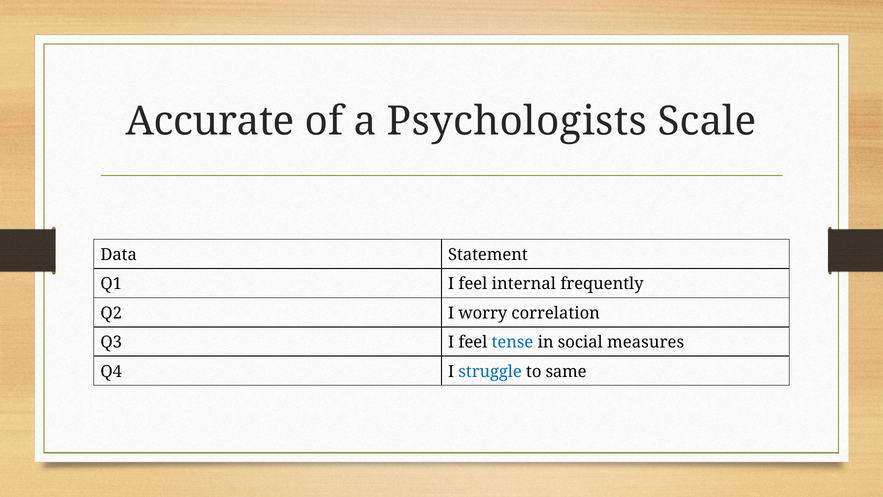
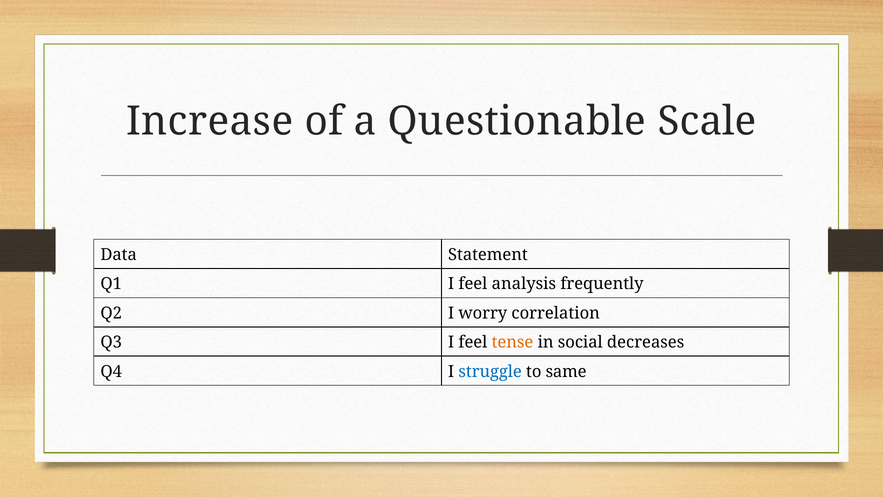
Accurate: Accurate -> Increase
Psychologists: Psychologists -> Questionable
internal: internal -> analysis
tense colour: blue -> orange
measures: measures -> decreases
